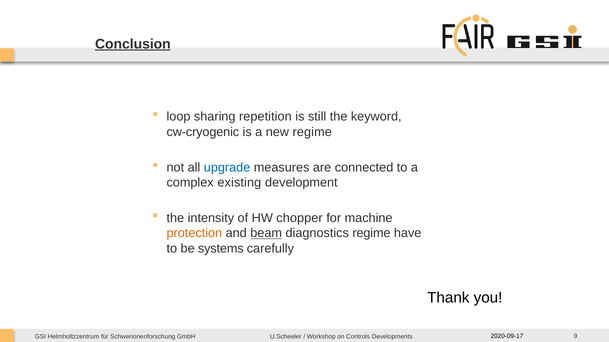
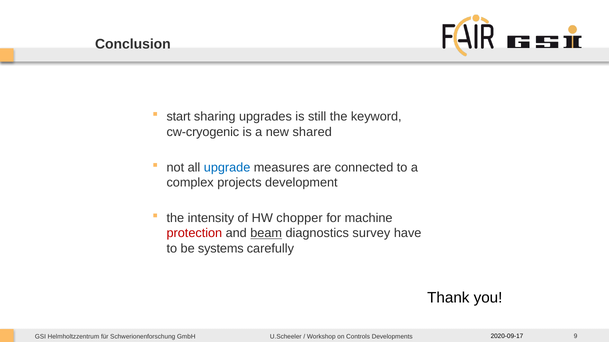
Conclusion underline: present -> none
loop: loop -> start
repetition: repetition -> upgrades
new regime: regime -> shared
existing: existing -> projects
protection colour: orange -> red
diagnostics regime: regime -> survey
